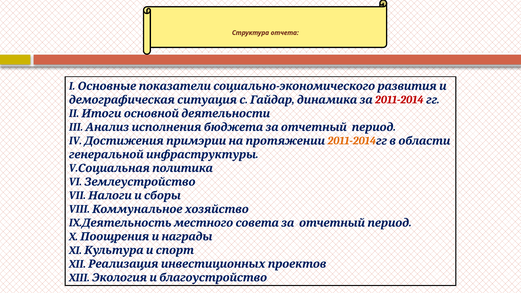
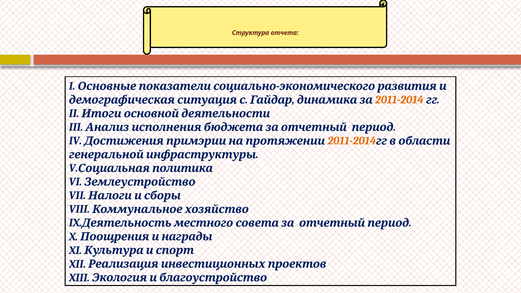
2011-2014 at (399, 100) colour: red -> orange
